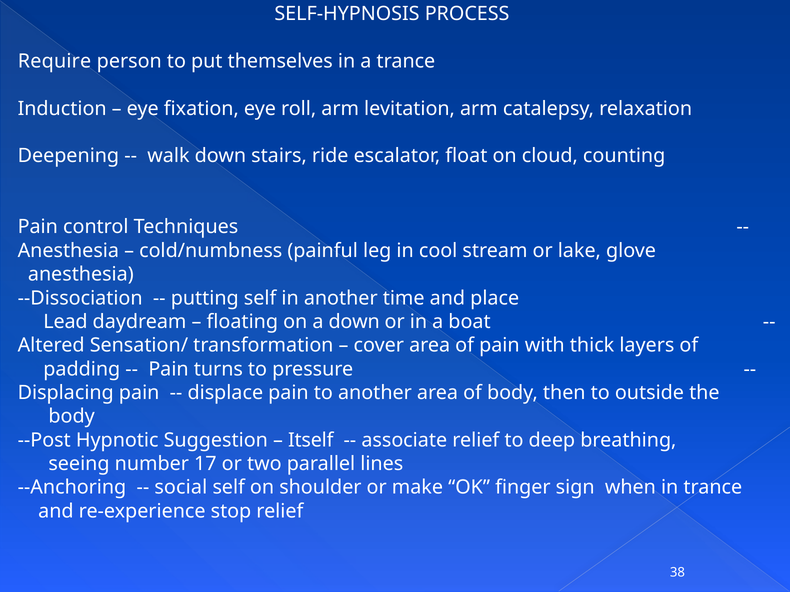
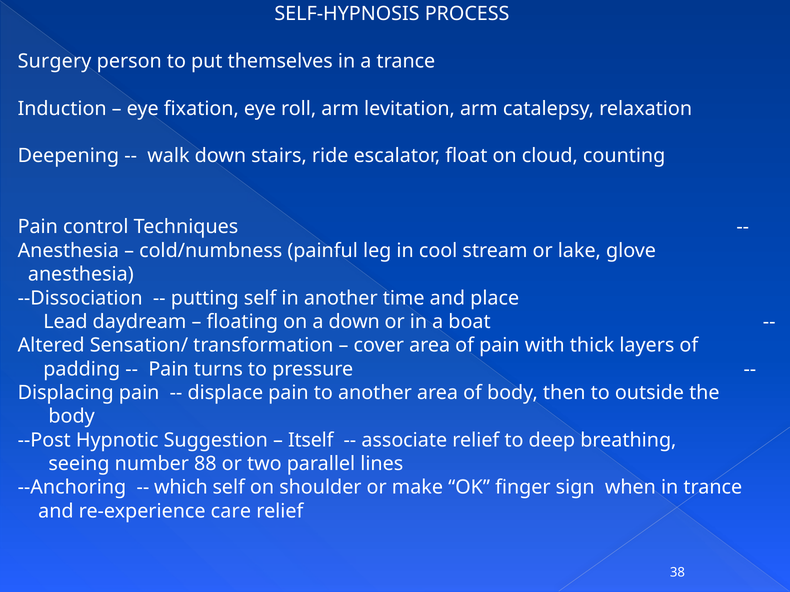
Require: Require -> Surgery
17: 17 -> 88
social: social -> which
stop: stop -> care
